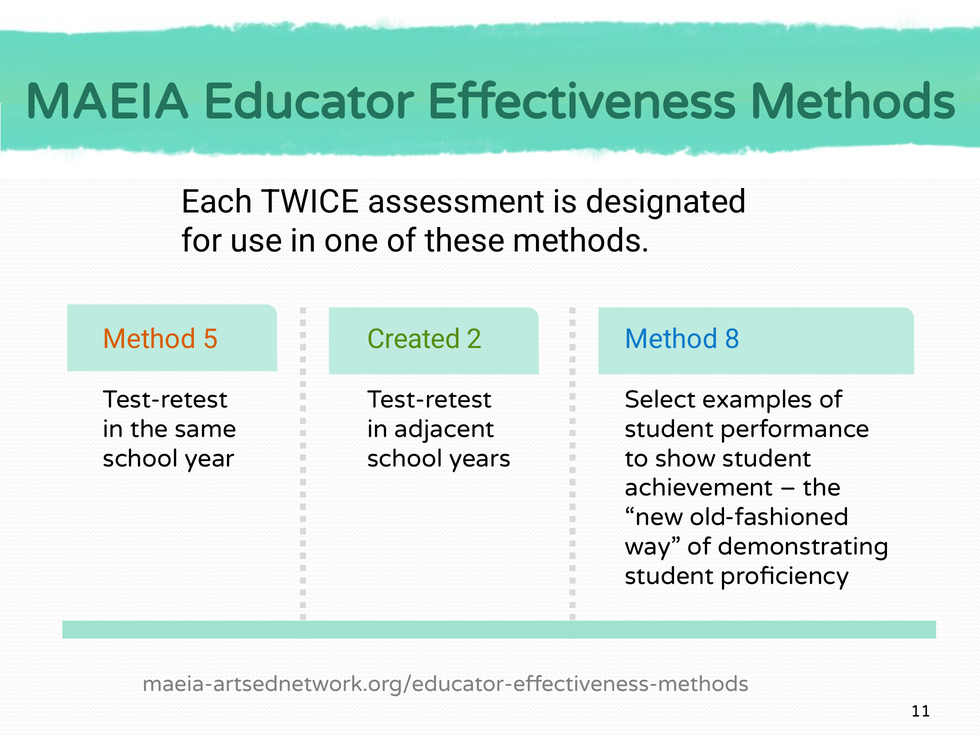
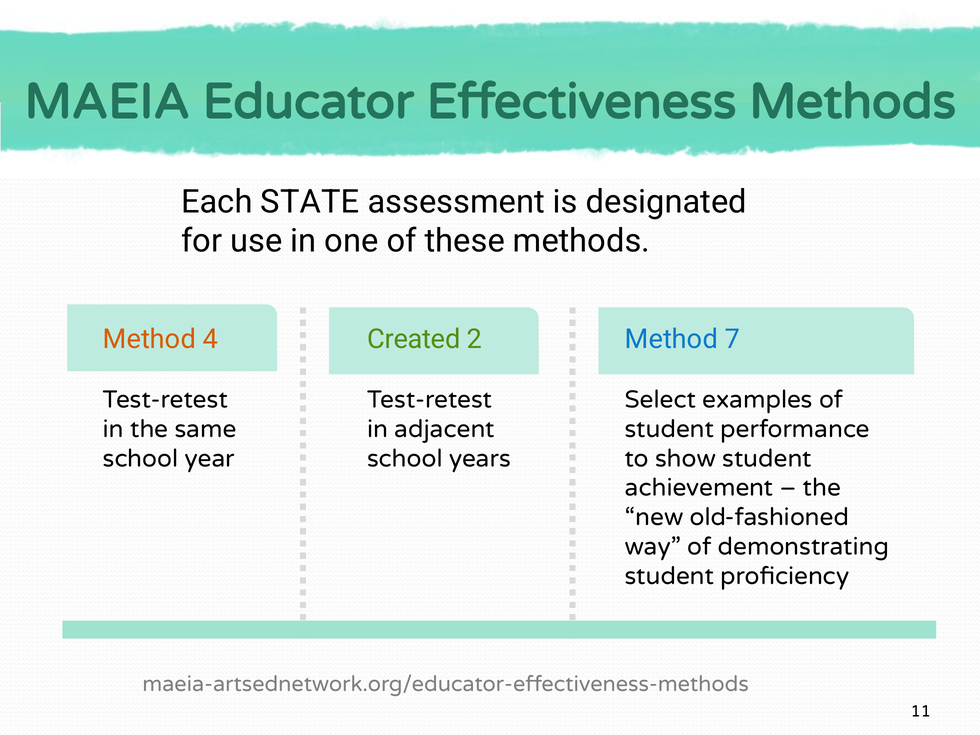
TWICE: TWICE -> STATE
5: 5 -> 4
8: 8 -> 7
